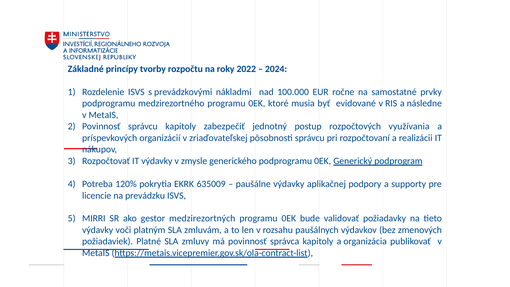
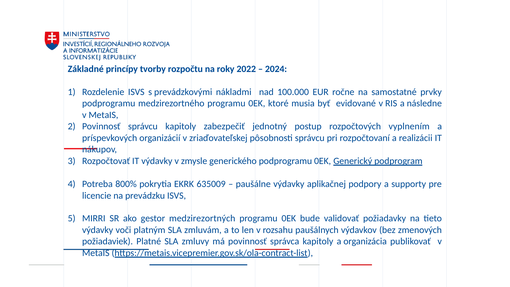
využívania: využívania -> vyplnením
120%: 120% -> 800%
